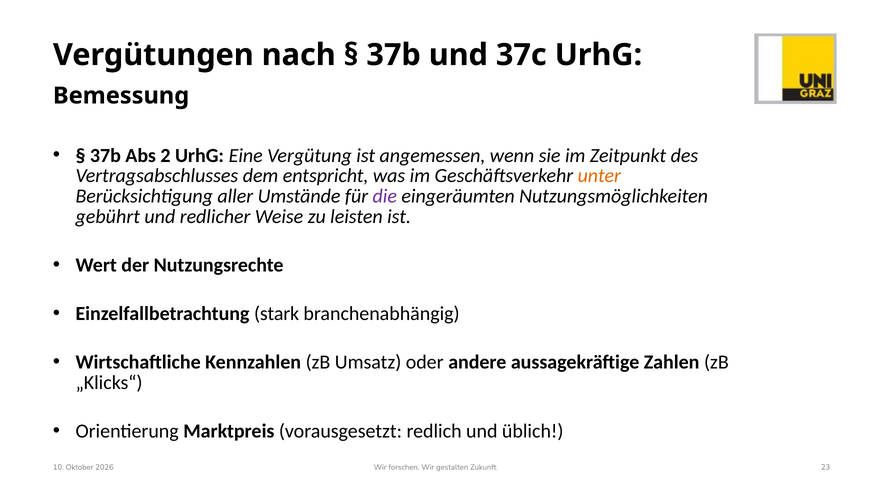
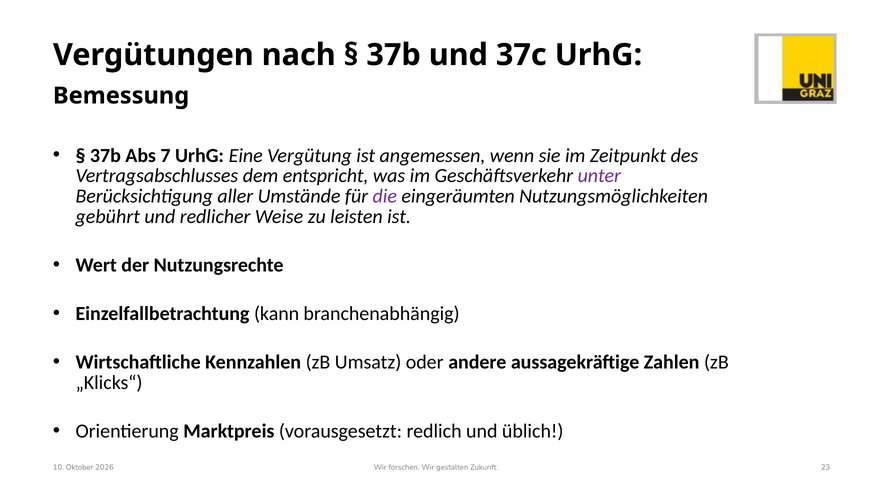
2: 2 -> 7
unter colour: orange -> purple
stark: stark -> kann
